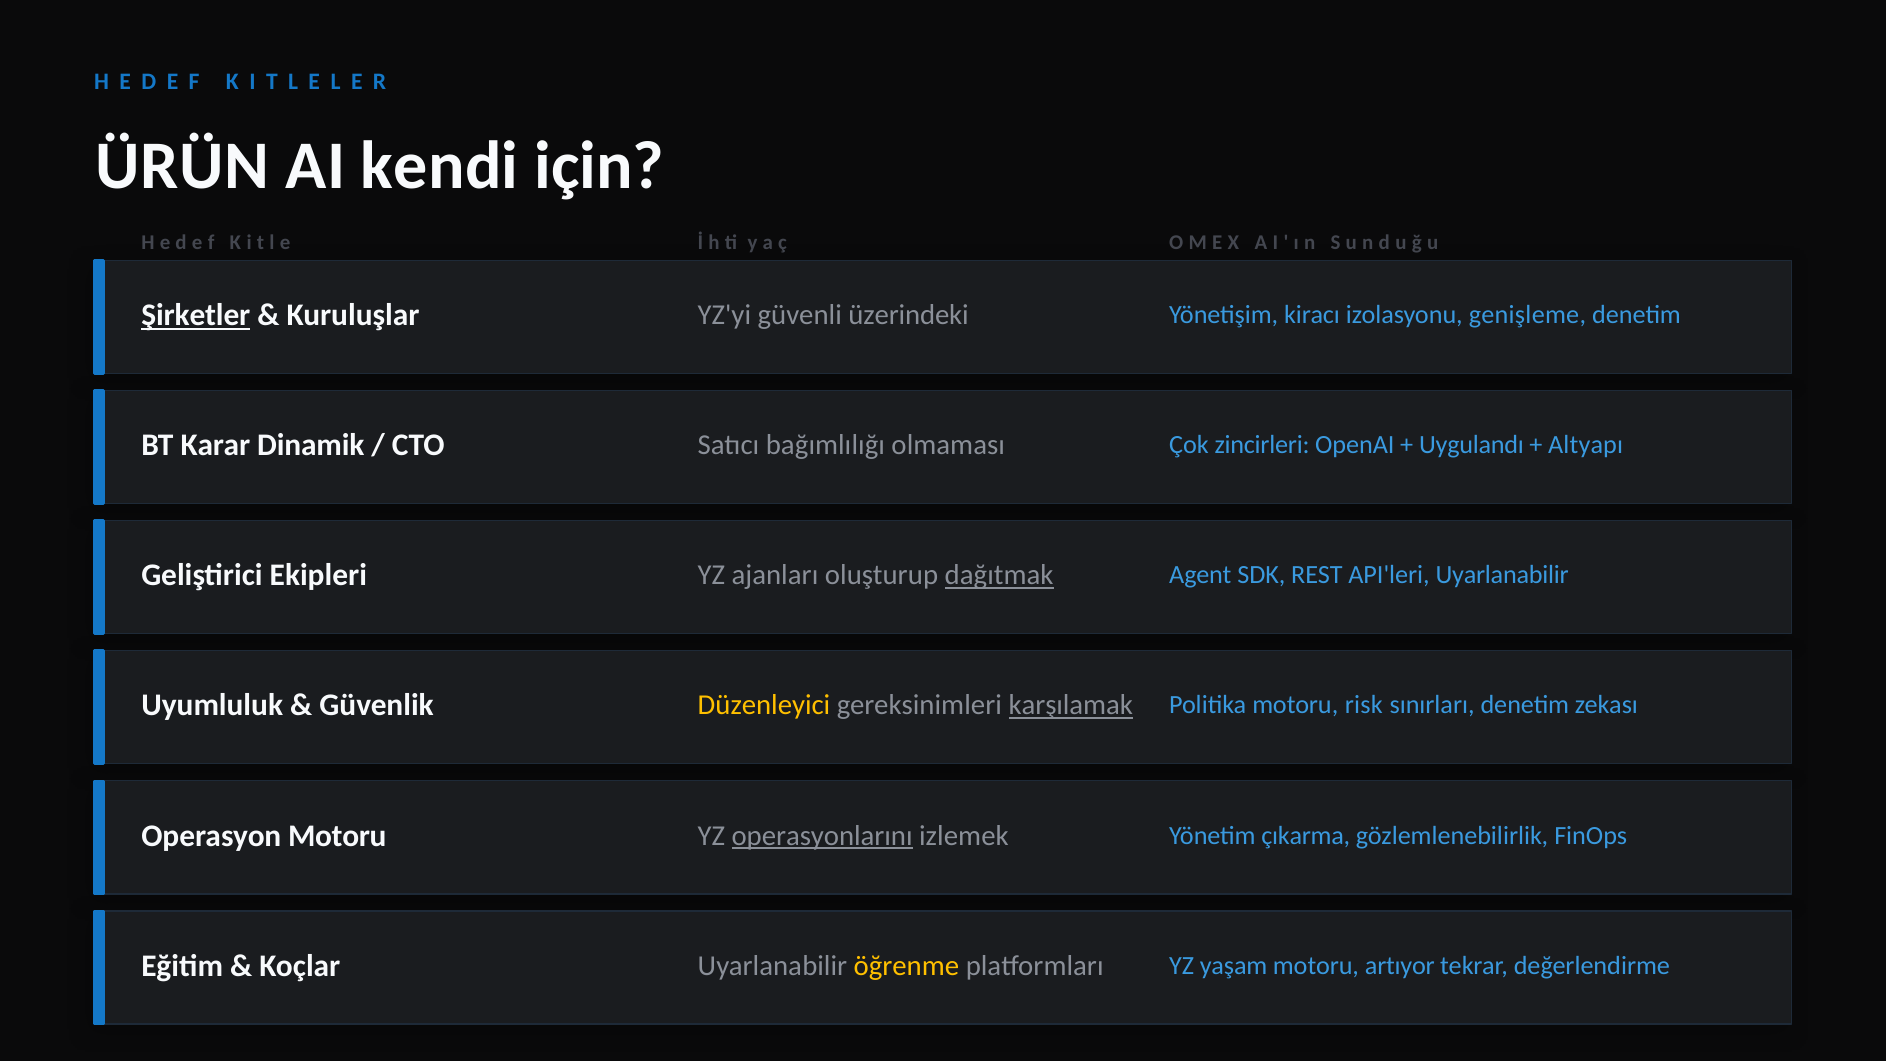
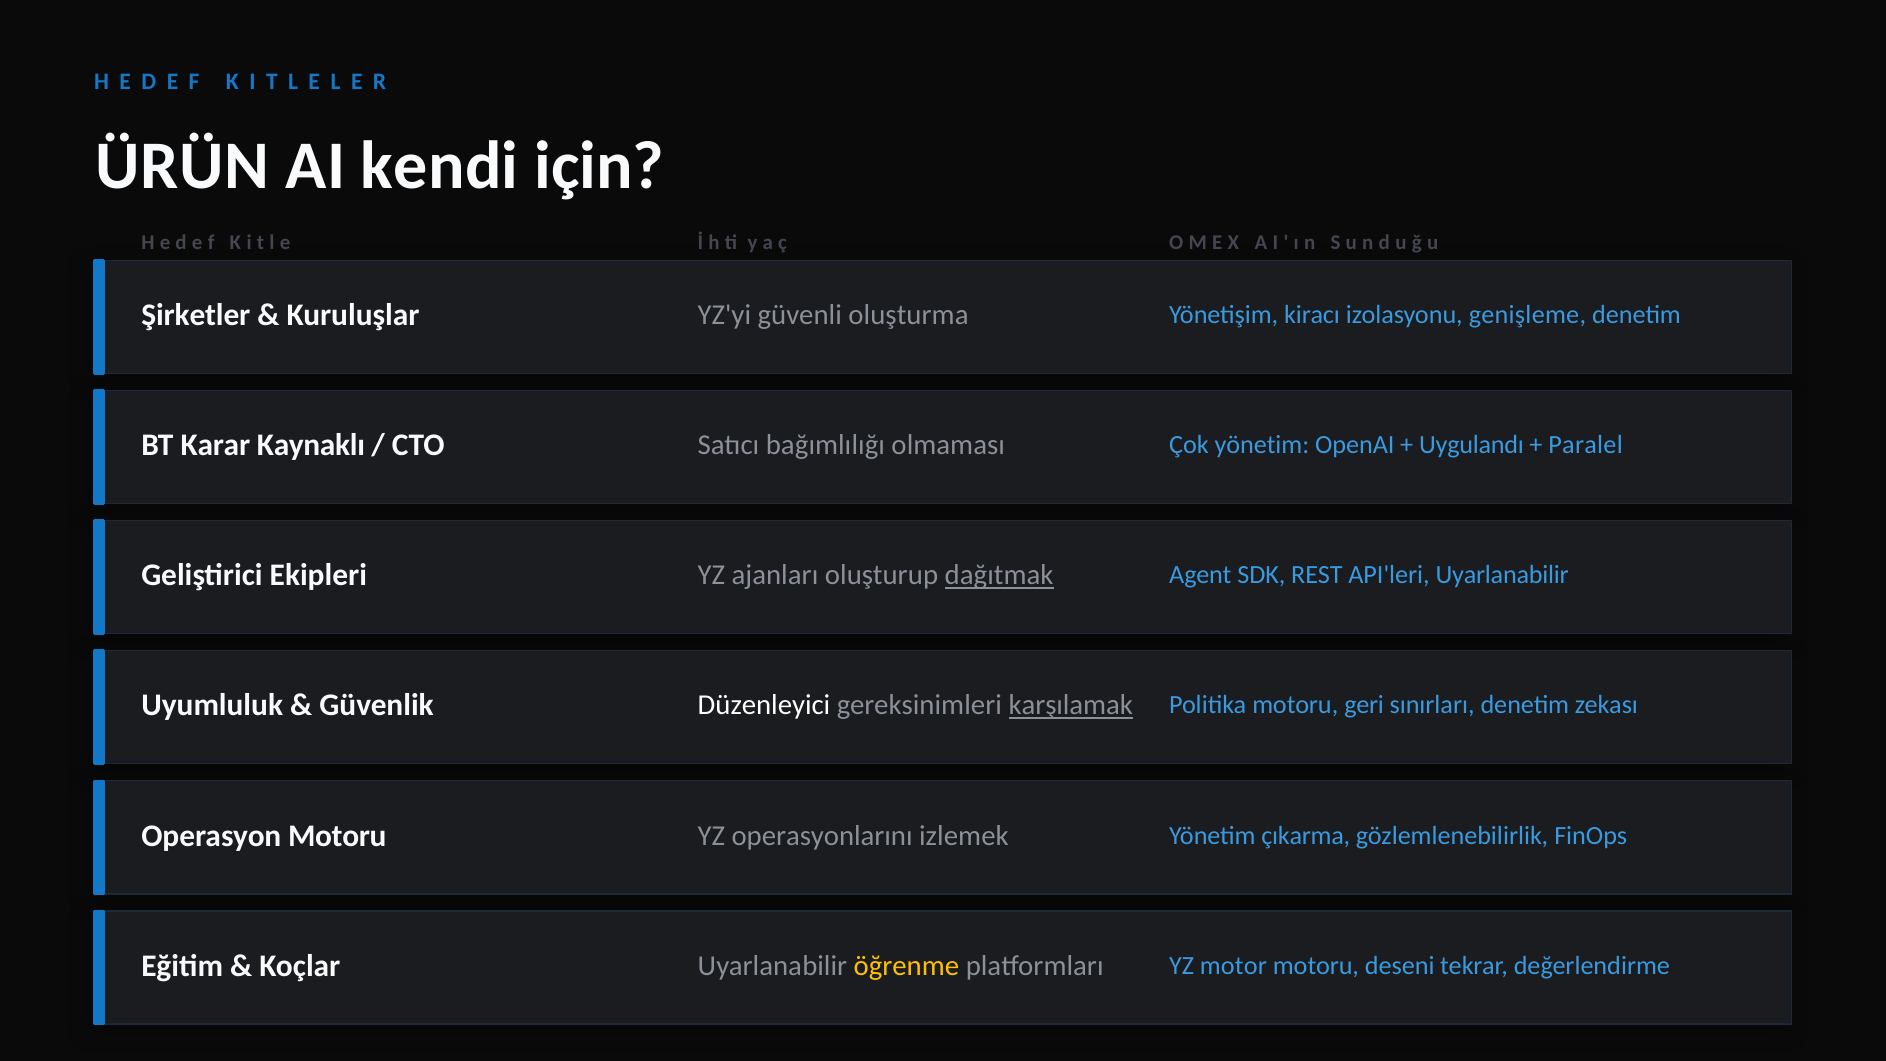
Şirketler underline: present -> none
üzerindeki: üzerindeki -> oluşturma
Dinamik: Dinamik -> Kaynaklı
Çok zincirleri: zincirleri -> yönetim
Altyapı: Altyapı -> Paralel
Düzenleyici colour: yellow -> white
risk: risk -> geri
operasyonlarını underline: present -> none
yaşam: yaşam -> motor
artıyor: artıyor -> deseni
